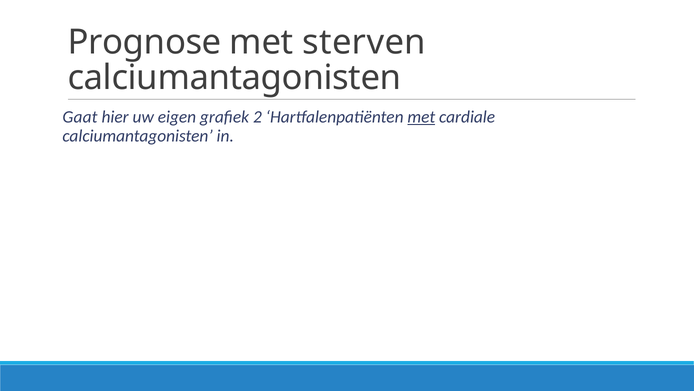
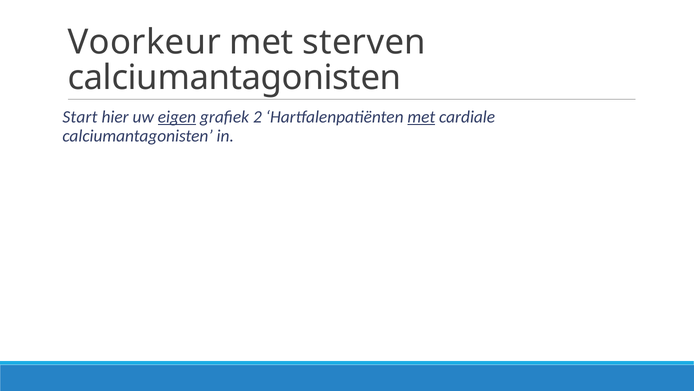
Prognose: Prognose -> Voorkeur
Gaat: Gaat -> Start
eigen underline: none -> present
